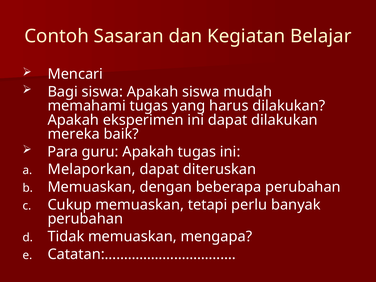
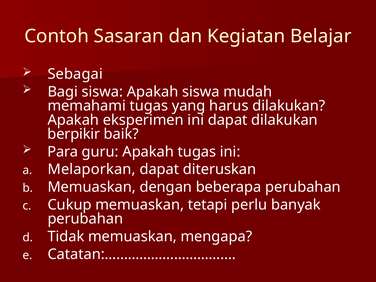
Mencari: Mencari -> Sebagai
mereka: mereka -> berpikir
